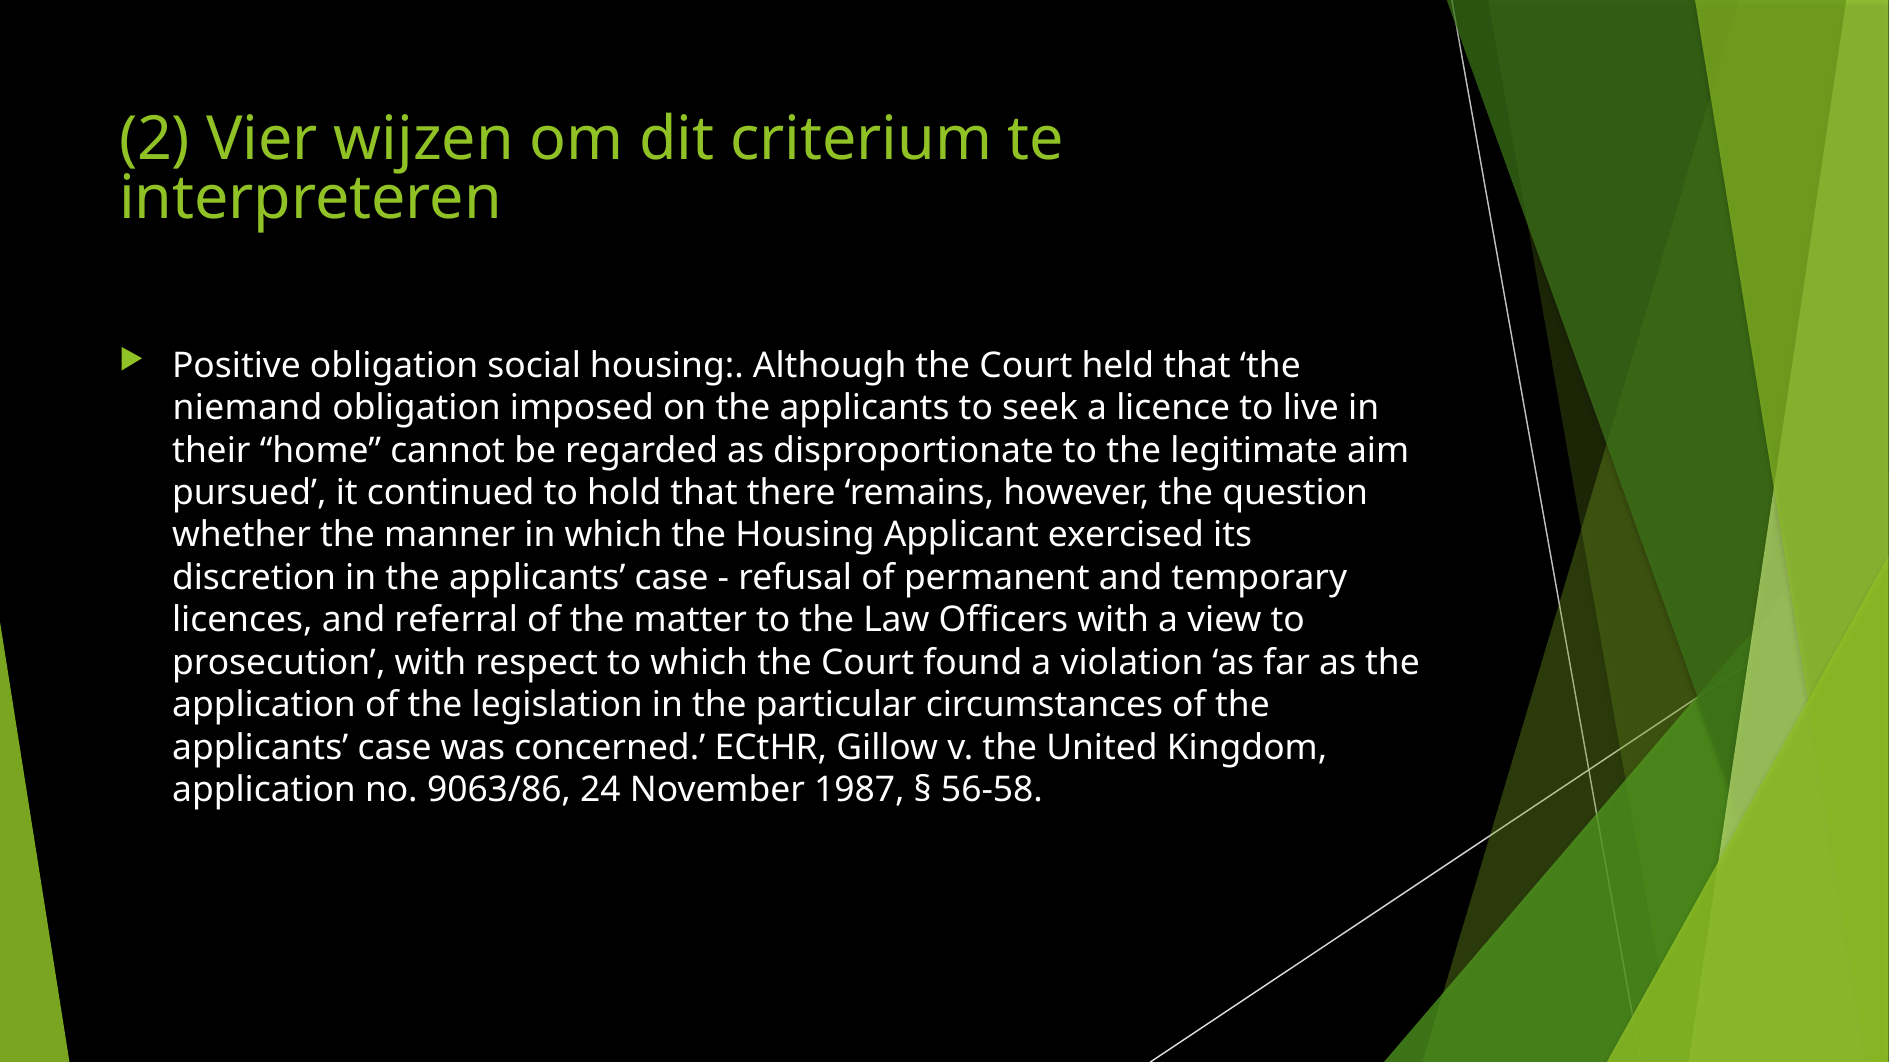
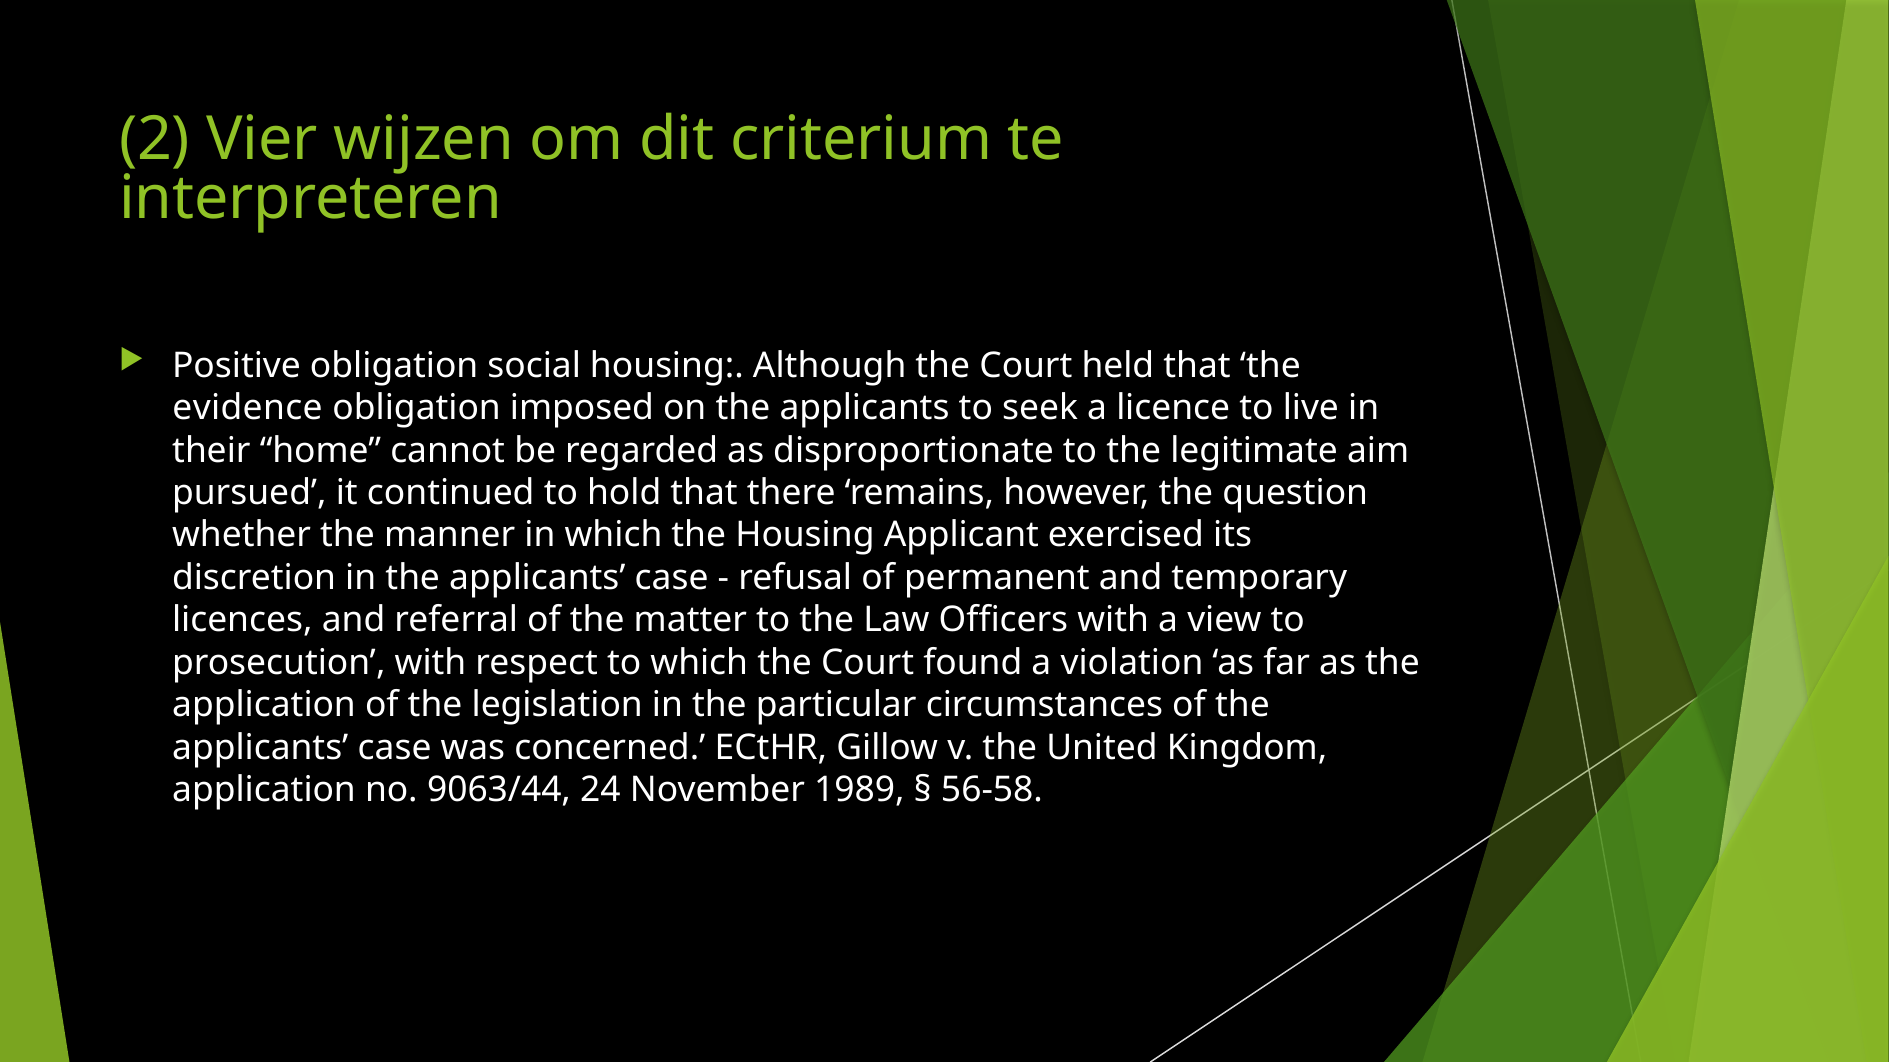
niemand: niemand -> evidence
9063/86: 9063/86 -> 9063/44
1987: 1987 -> 1989
